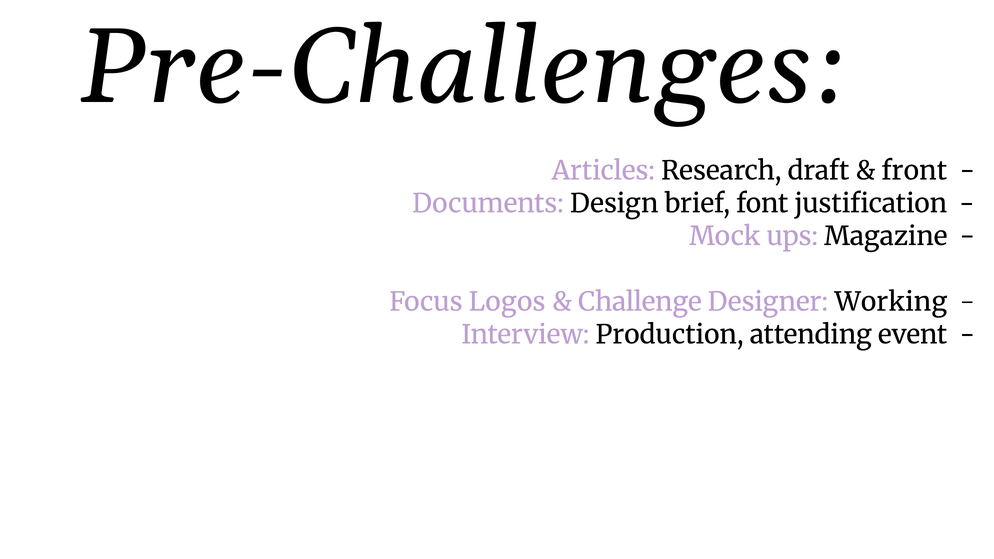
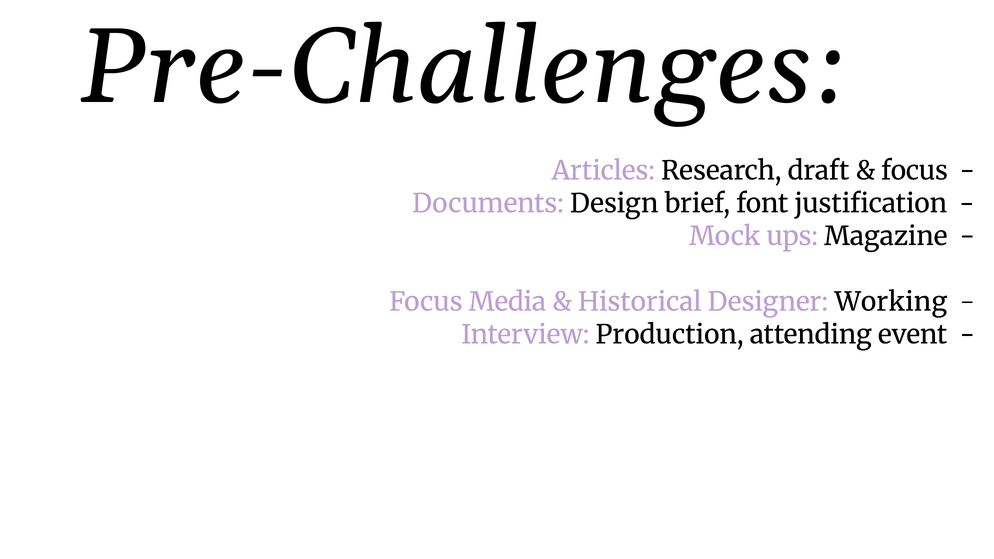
front at (914, 171): front -> focus
Logos: Logos -> Media
Challenge: Challenge -> Historical
